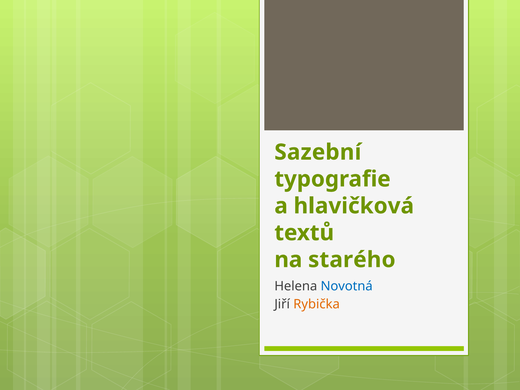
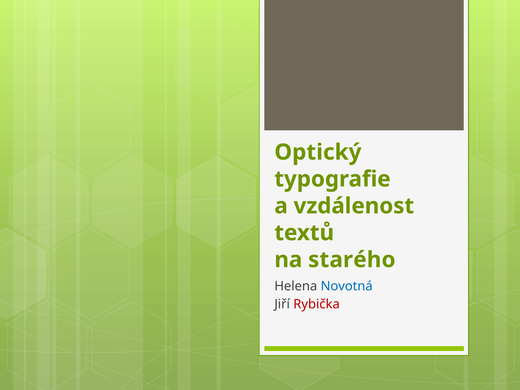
Sazební: Sazební -> Optický
hlavičková: hlavičková -> vzdálenost
Rybička colour: orange -> red
